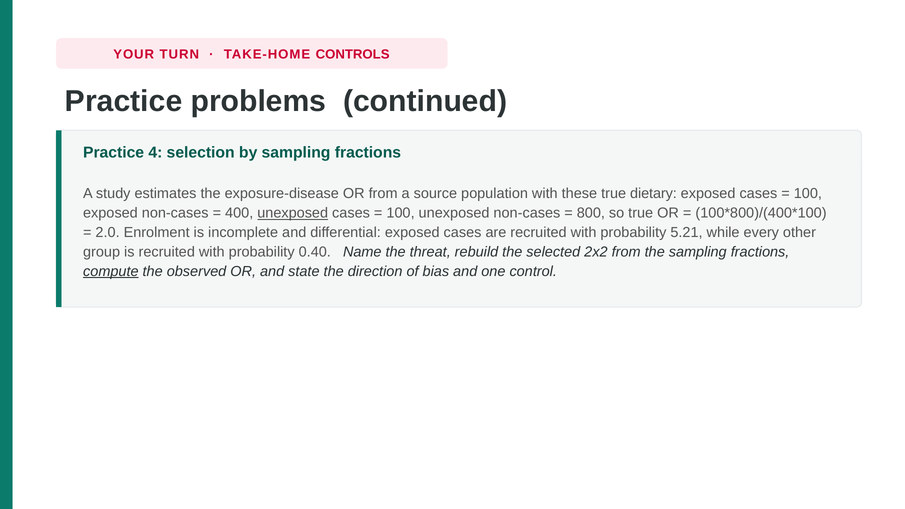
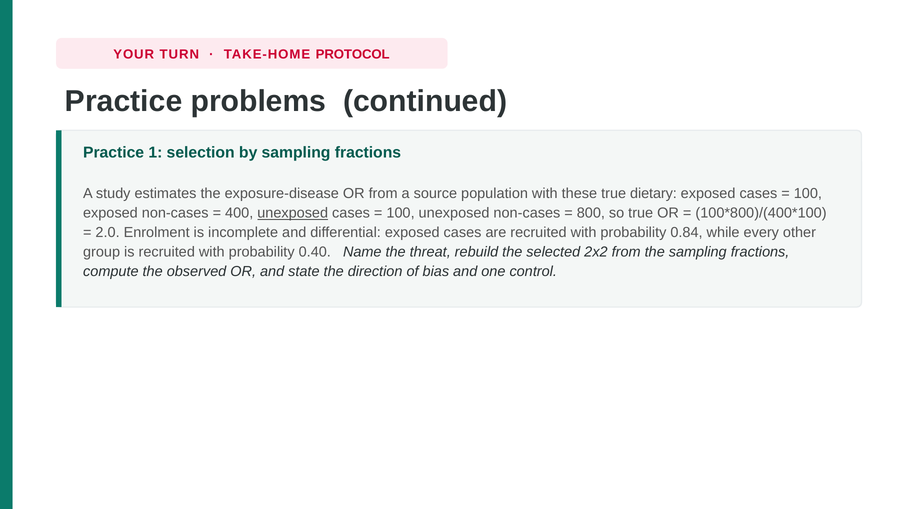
CONTROLS: CONTROLS -> PROTOCOL
4: 4 -> 1
5.21: 5.21 -> 0.84
compute underline: present -> none
